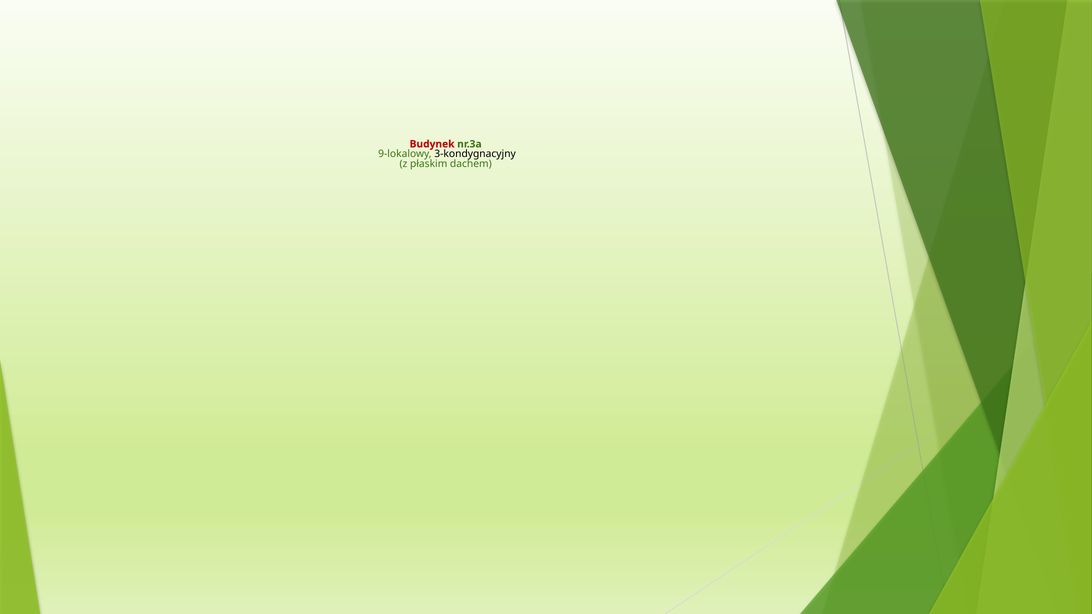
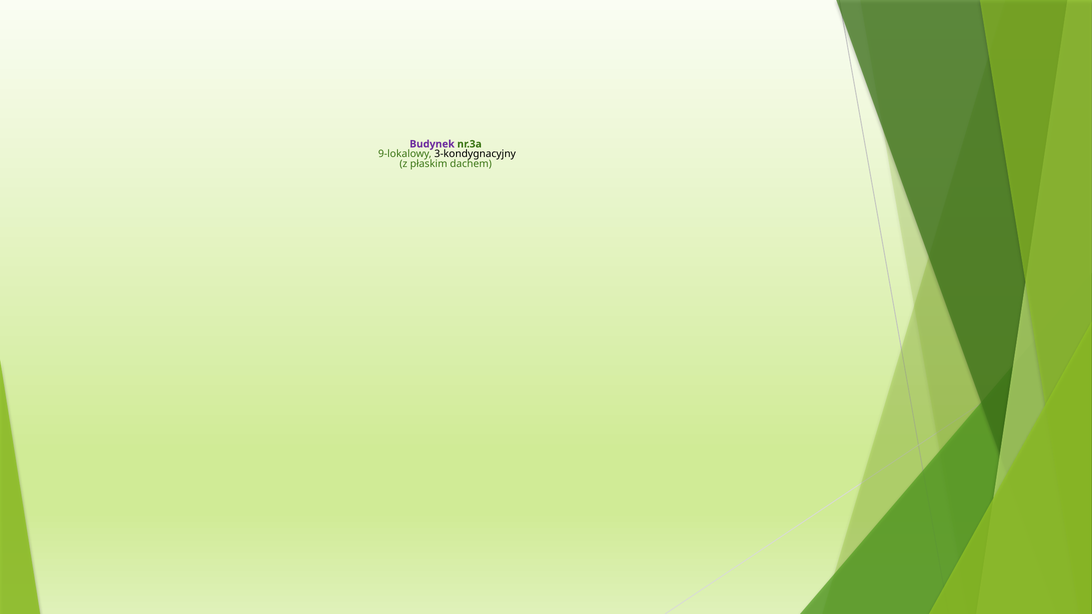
Budynek colour: red -> purple
